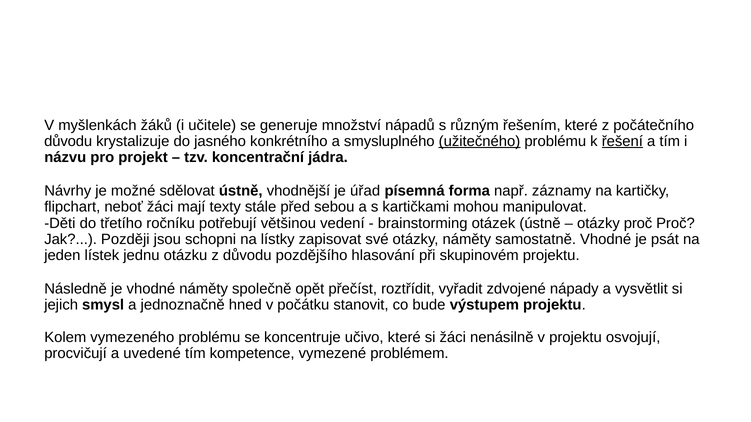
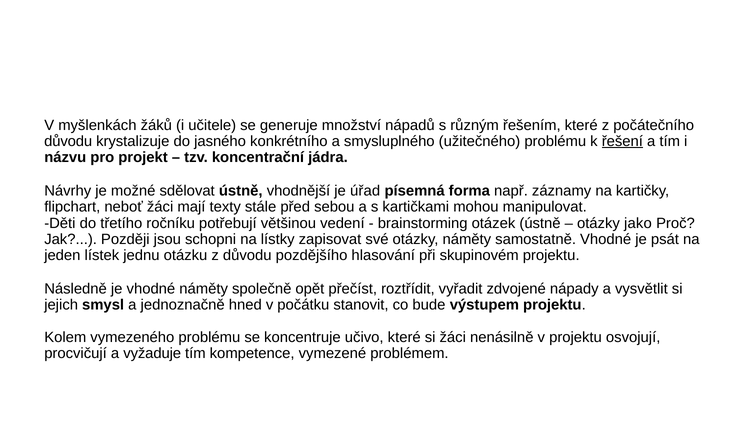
užitečného underline: present -> none
otázky proč: proč -> jako
uvedené: uvedené -> vyžaduje
